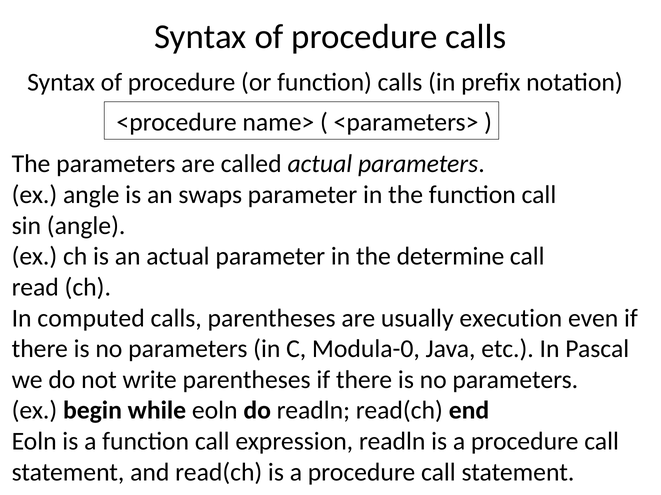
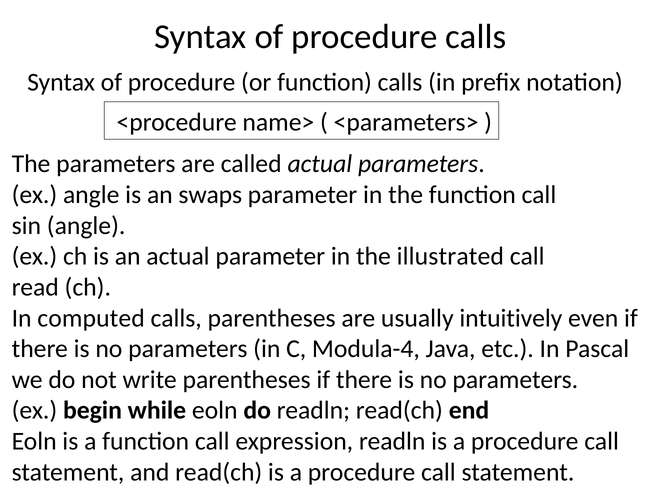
determine: determine -> illustrated
execution: execution -> intuitively
Modula-0: Modula-0 -> Modula-4
